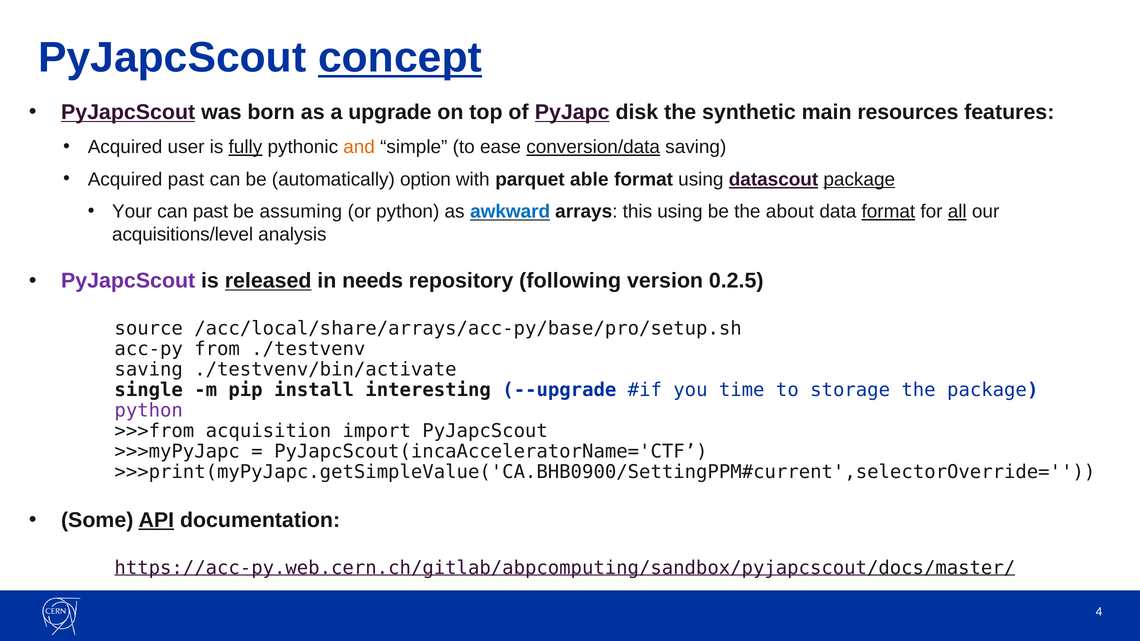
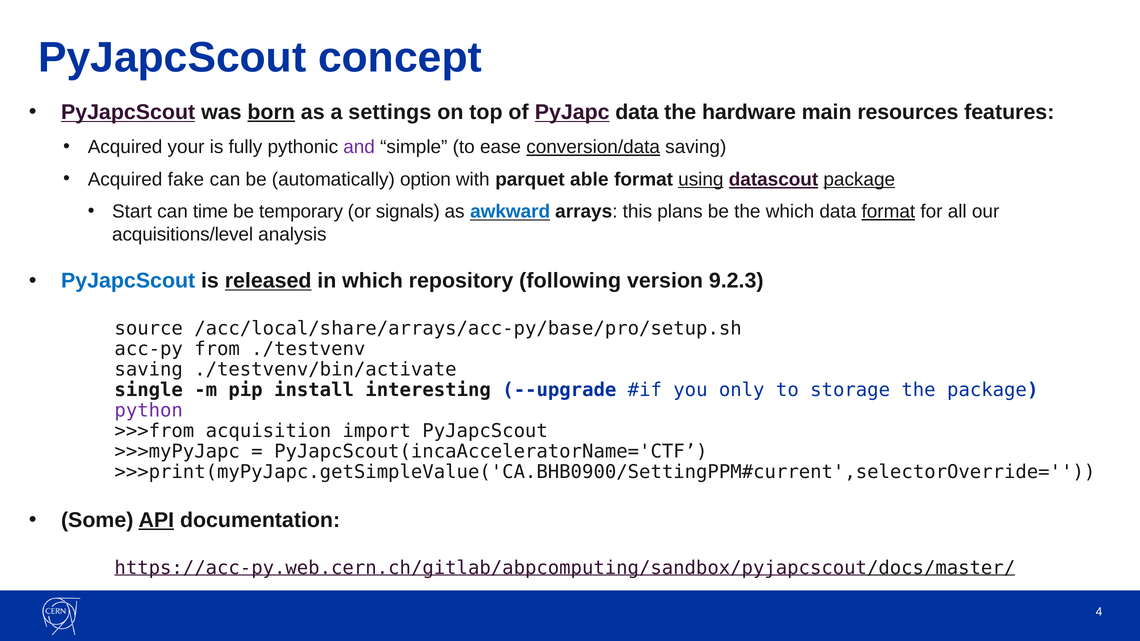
concept underline: present -> none
born underline: none -> present
upgrade: upgrade -> settings
PyJapc disk: disk -> data
synthetic: synthetic -> hardware
user: user -> your
fully underline: present -> none
and colour: orange -> purple
Acquired past: past -> fake
using at (701, 179) underline: none -> present
Your: Your -> Start
can past: past -> time
assuming: assuming -> temporary
or python: python -> signals
this using: using -> plans
the about: about -> which
all underline: present -> none
PyJapcScout at (128, 281) colour: purple -> blue
in needs: needs -> which
0.2.5: 0.2.5 -> 9.2.3
time: time -> only
